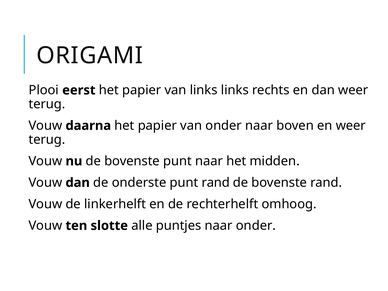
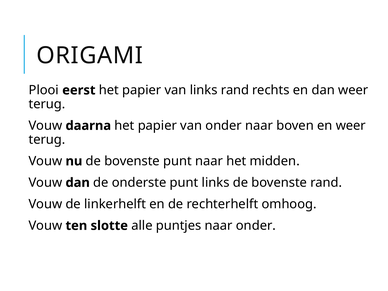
links links: links -> rand
punt rand: rand -> links
